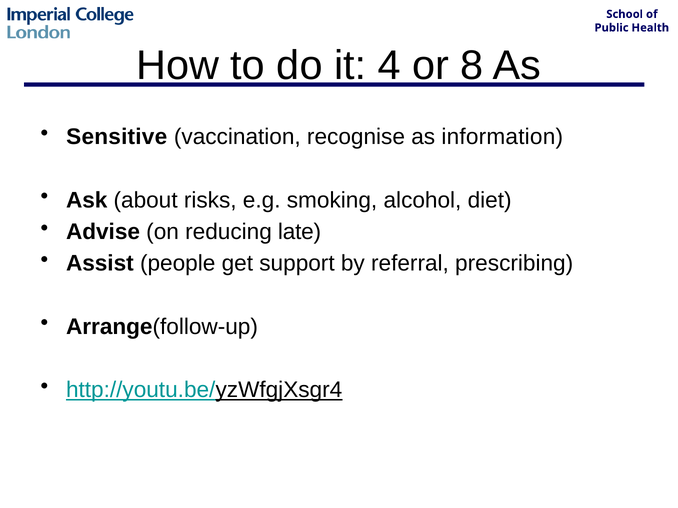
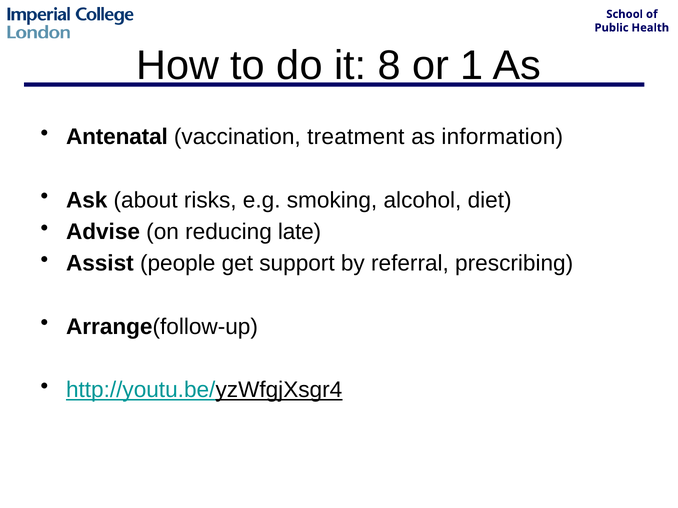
4: 4 -> 8
8: 8 -> 1
Sensitive: Sensitive -> Antenatal
recognise: recognise -> treatment
